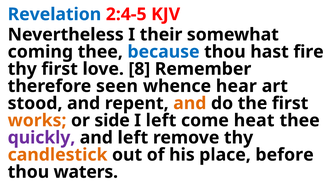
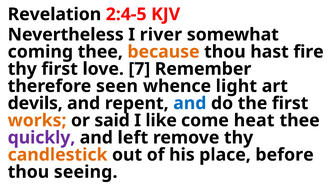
Revelation colour: blue -> black
their: their -> river
because colour: blue -> orange
8: 8 -> 7
hear: hear -> light
stood: stood -> devils
and at (190, 103) colour: orange -> blue
side: side -> said
I left: left -> like
waters: waters -> seeing
